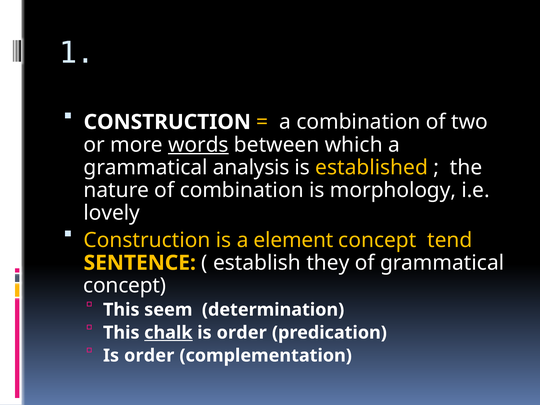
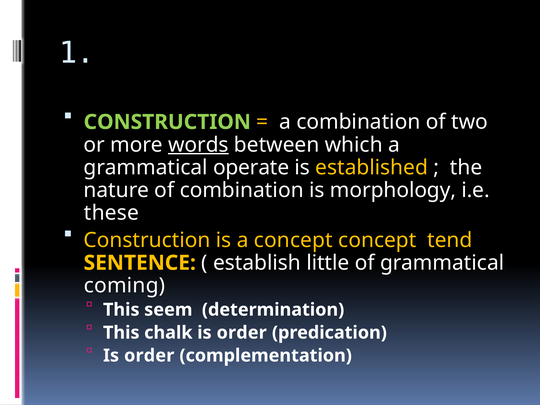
CONSTRUCTION at (167, 122) colour: white -> light green
analysis: analysis -> operate
lovely: lovely -> these
a element: element -> concept
they: they -> little
concept at (125, 286): concept -> coming
chalk underline: present -> none
